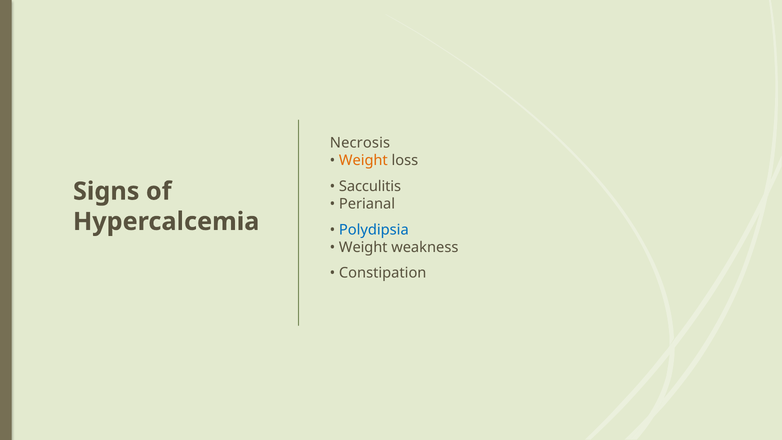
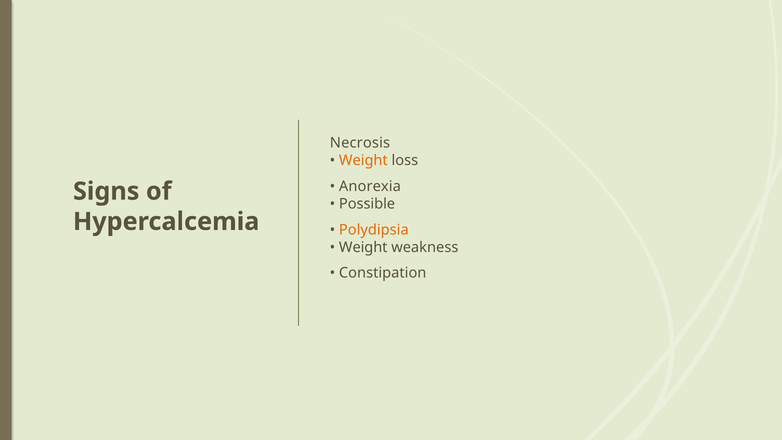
Sacculitis: Sacculitis -> Anorexia
Perianal: Perianal -> Possible
Polydipsia colour: blue -> orange
